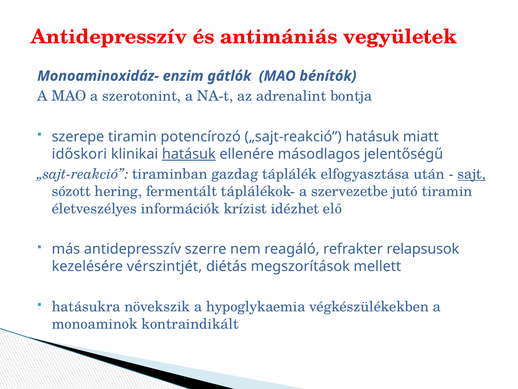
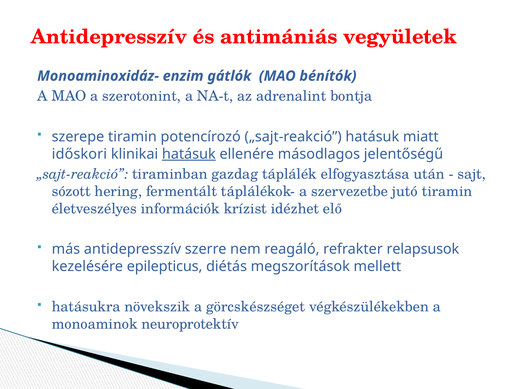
sajt underline: present -> none
vérszintjét: vérszintjét -> epilepticus
hypoglykaemia: hypoglykaemia -> görcskészséget
kontraindikált: kontraindikált -> neuroprotektív
